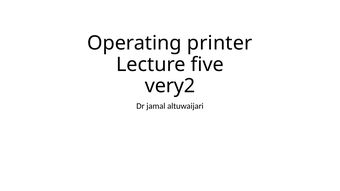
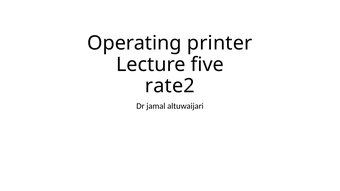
very2: very2 -> rate2
